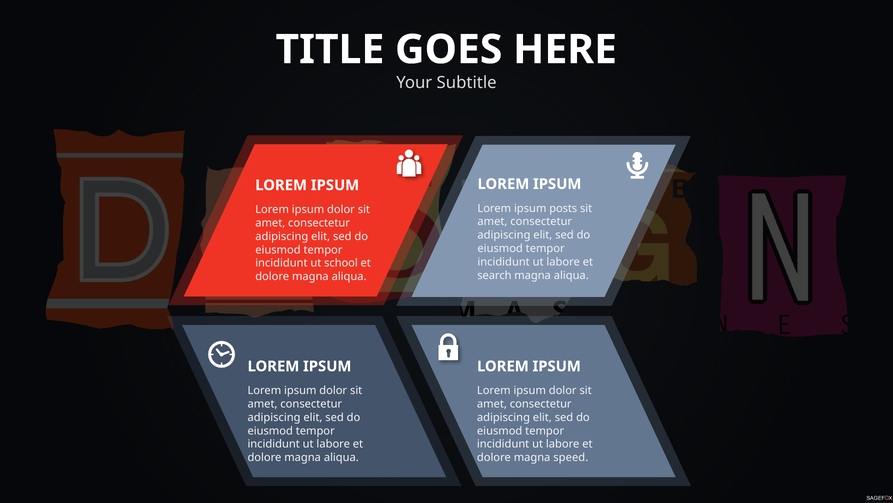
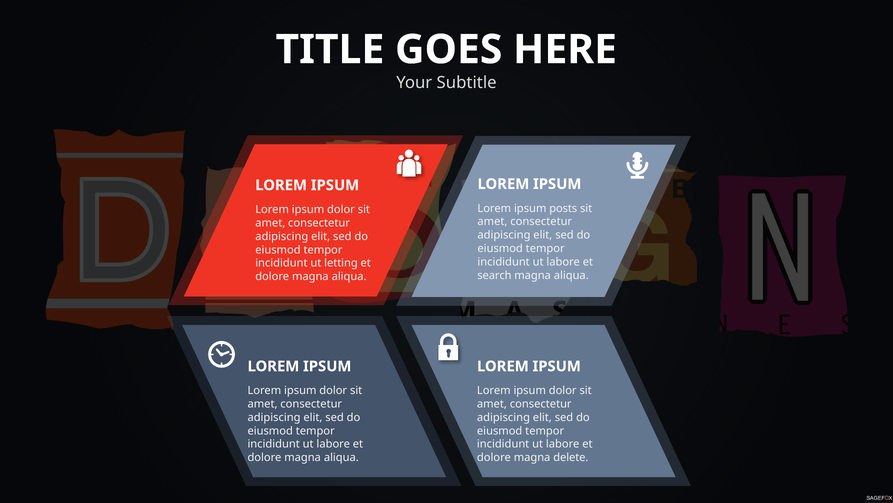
school: school -> letting
speed: speed -> delete
